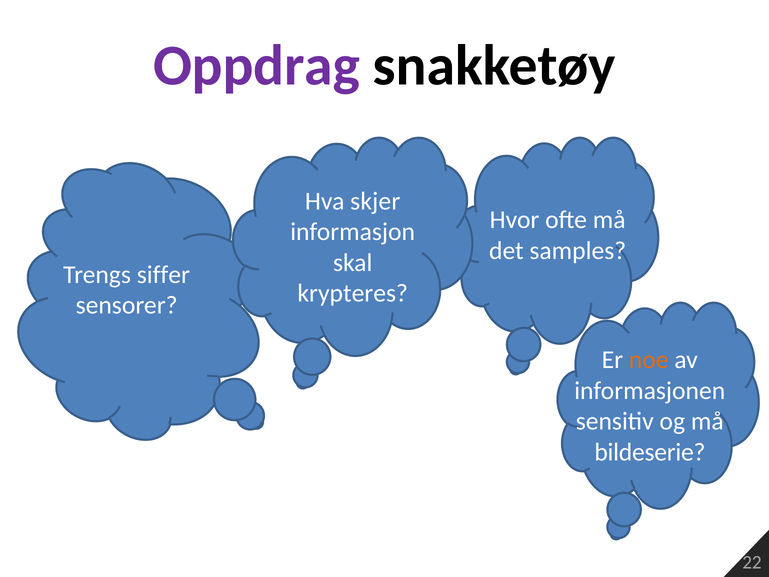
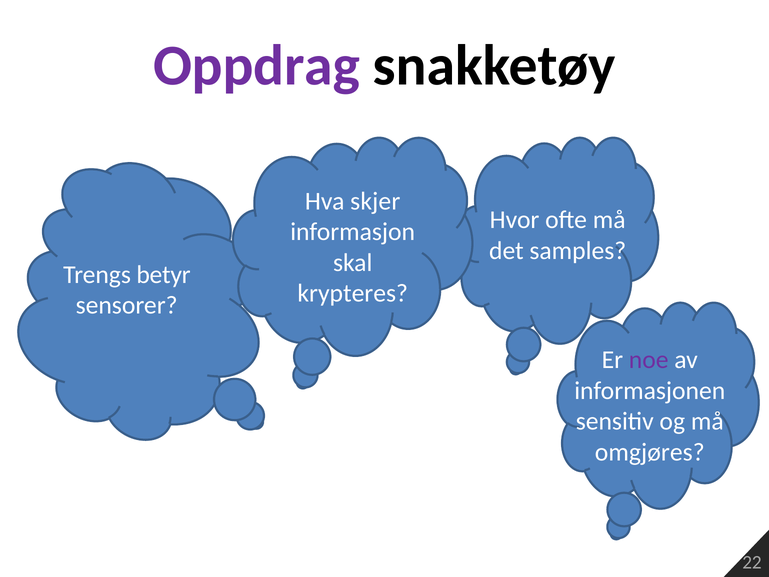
siffer: siffer -> betyr
noe colour: orange -> purple
bildeserie: bildeserie -> omgjøres
